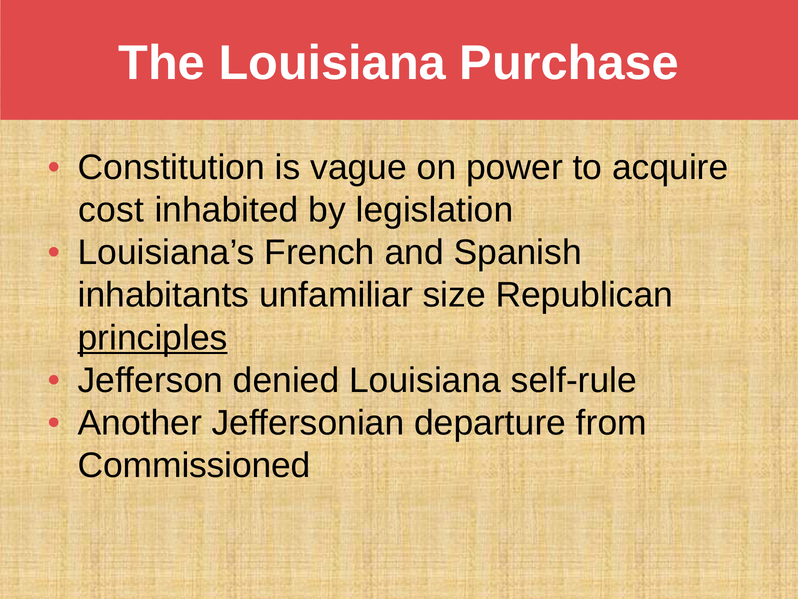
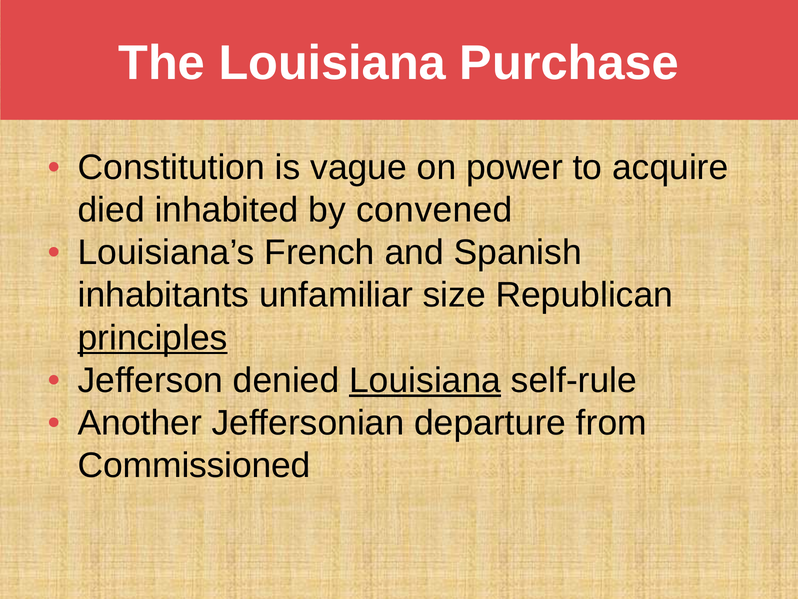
cost: cost -> died
legislation: legislation -> convened
Louisiana at (425, 380) underline: none -> present
